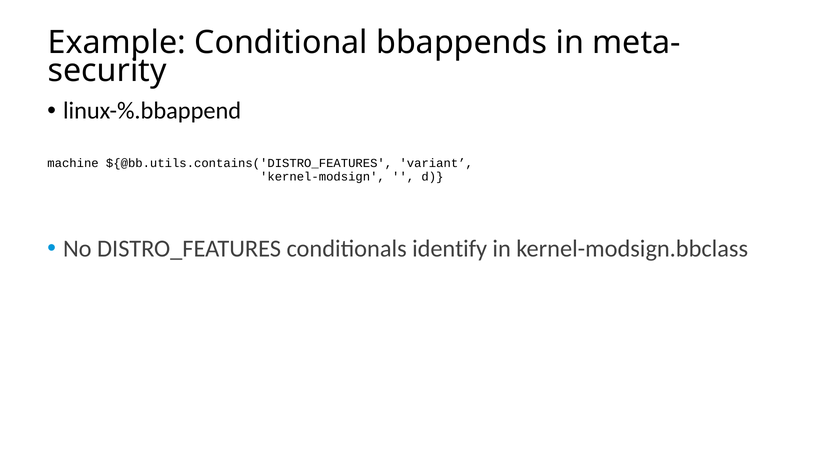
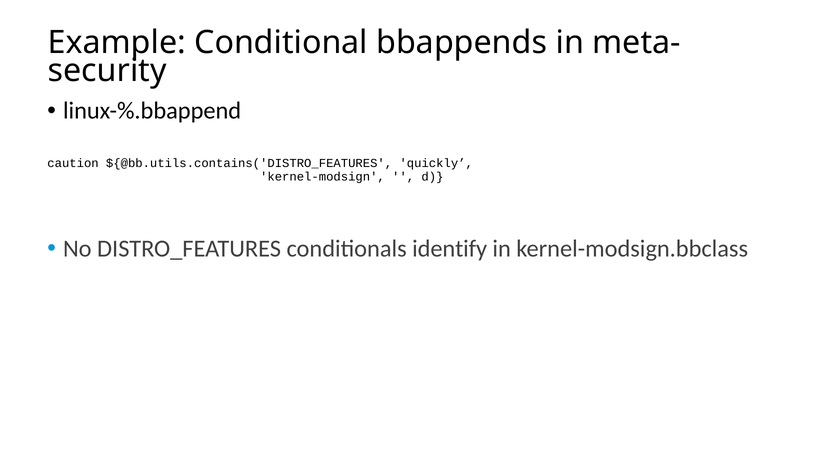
machine: machine -> caution
variant: variant -> quickly
